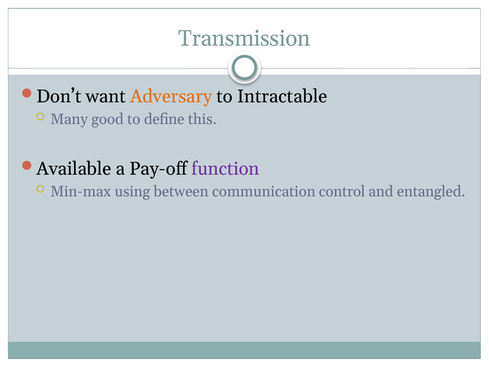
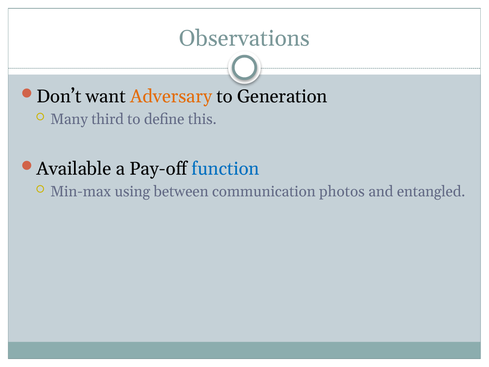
Transmission: Transmission -> Observations
Intractable: Intractable -> Generation
good: good -> third
function colour: purple -> blue
control: control -> photos
